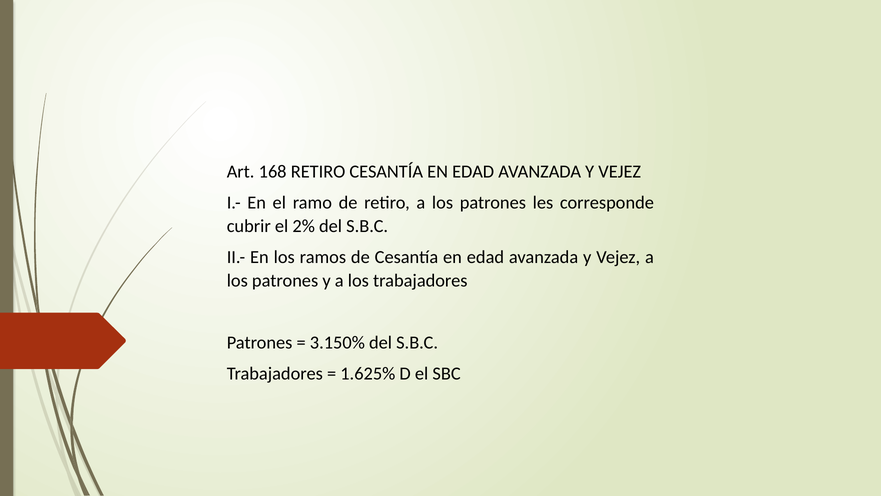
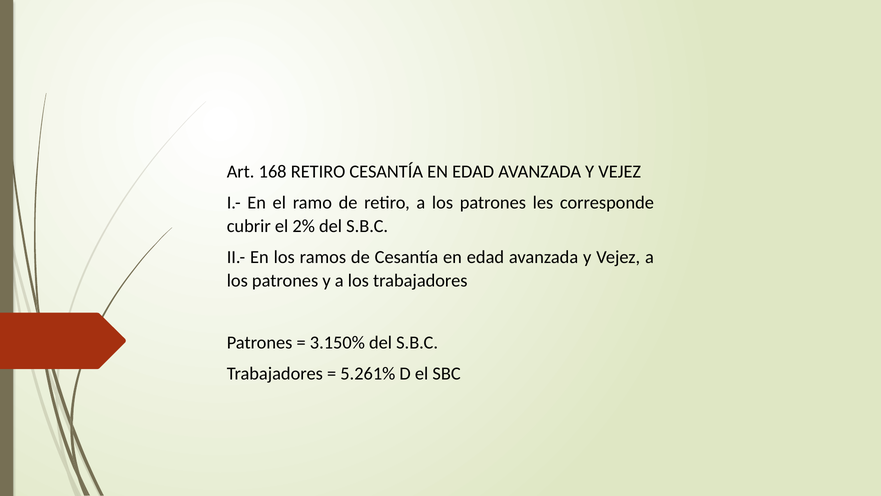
1.625%: 1.625% -> 5.261%
